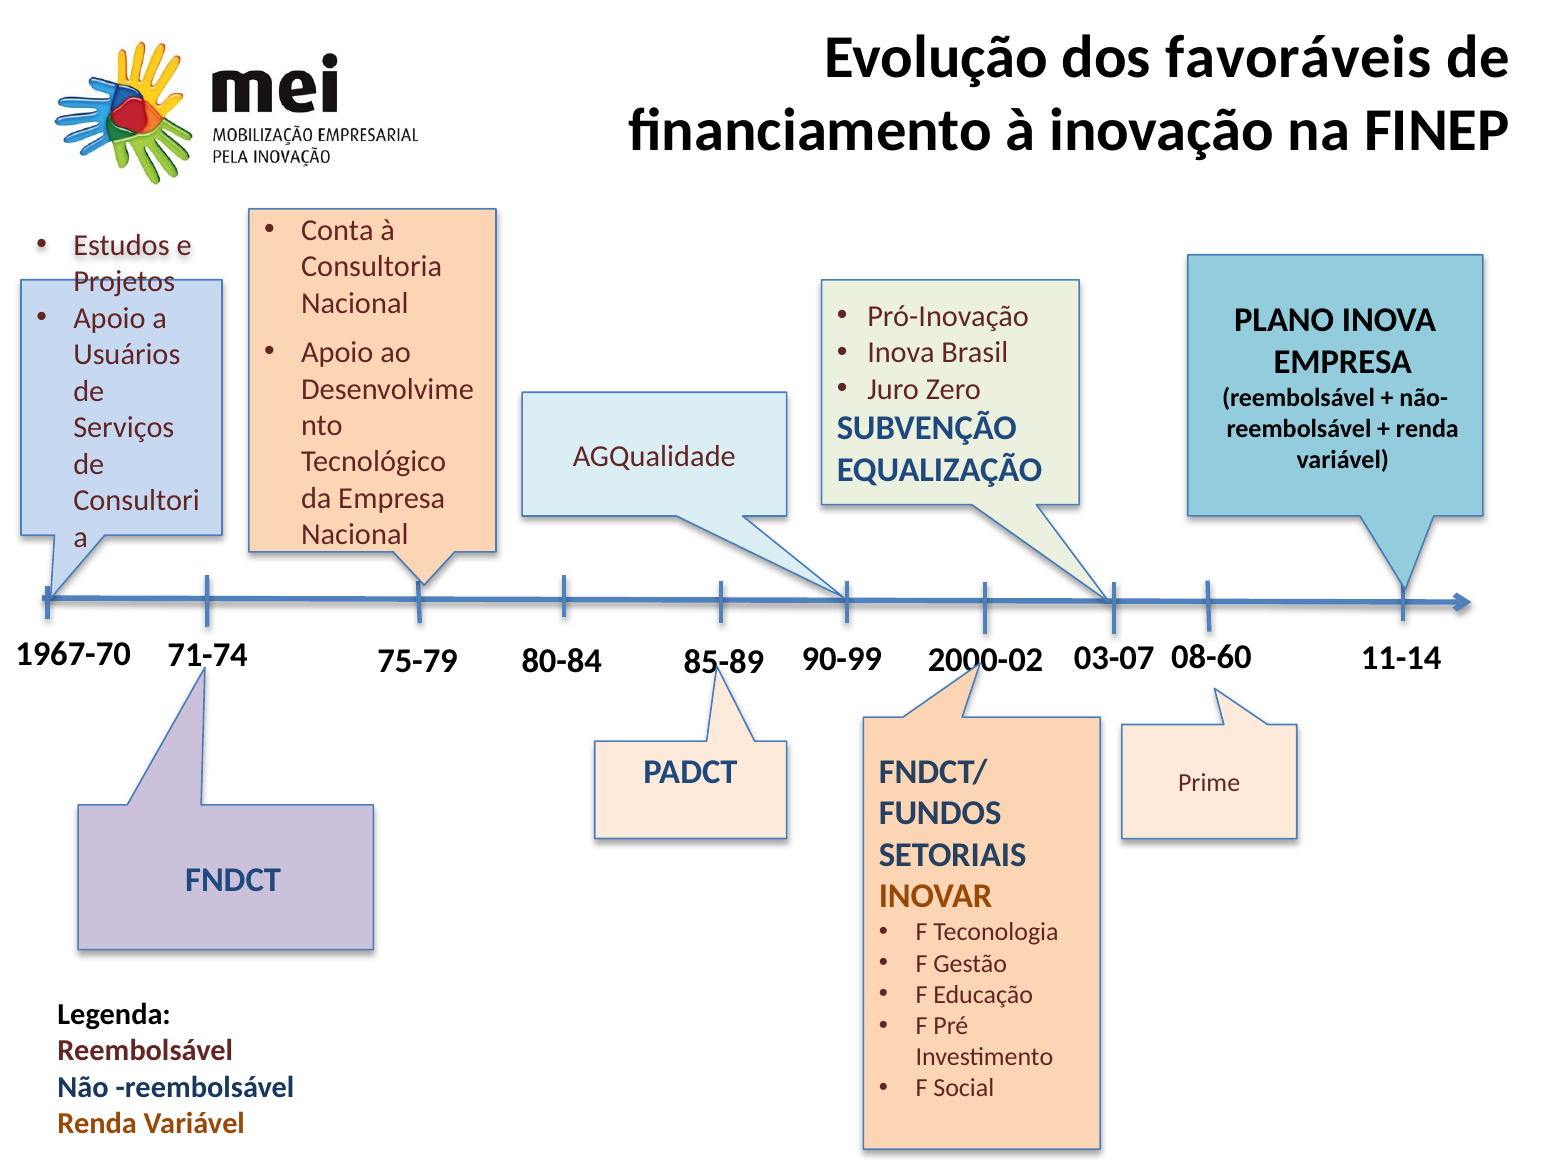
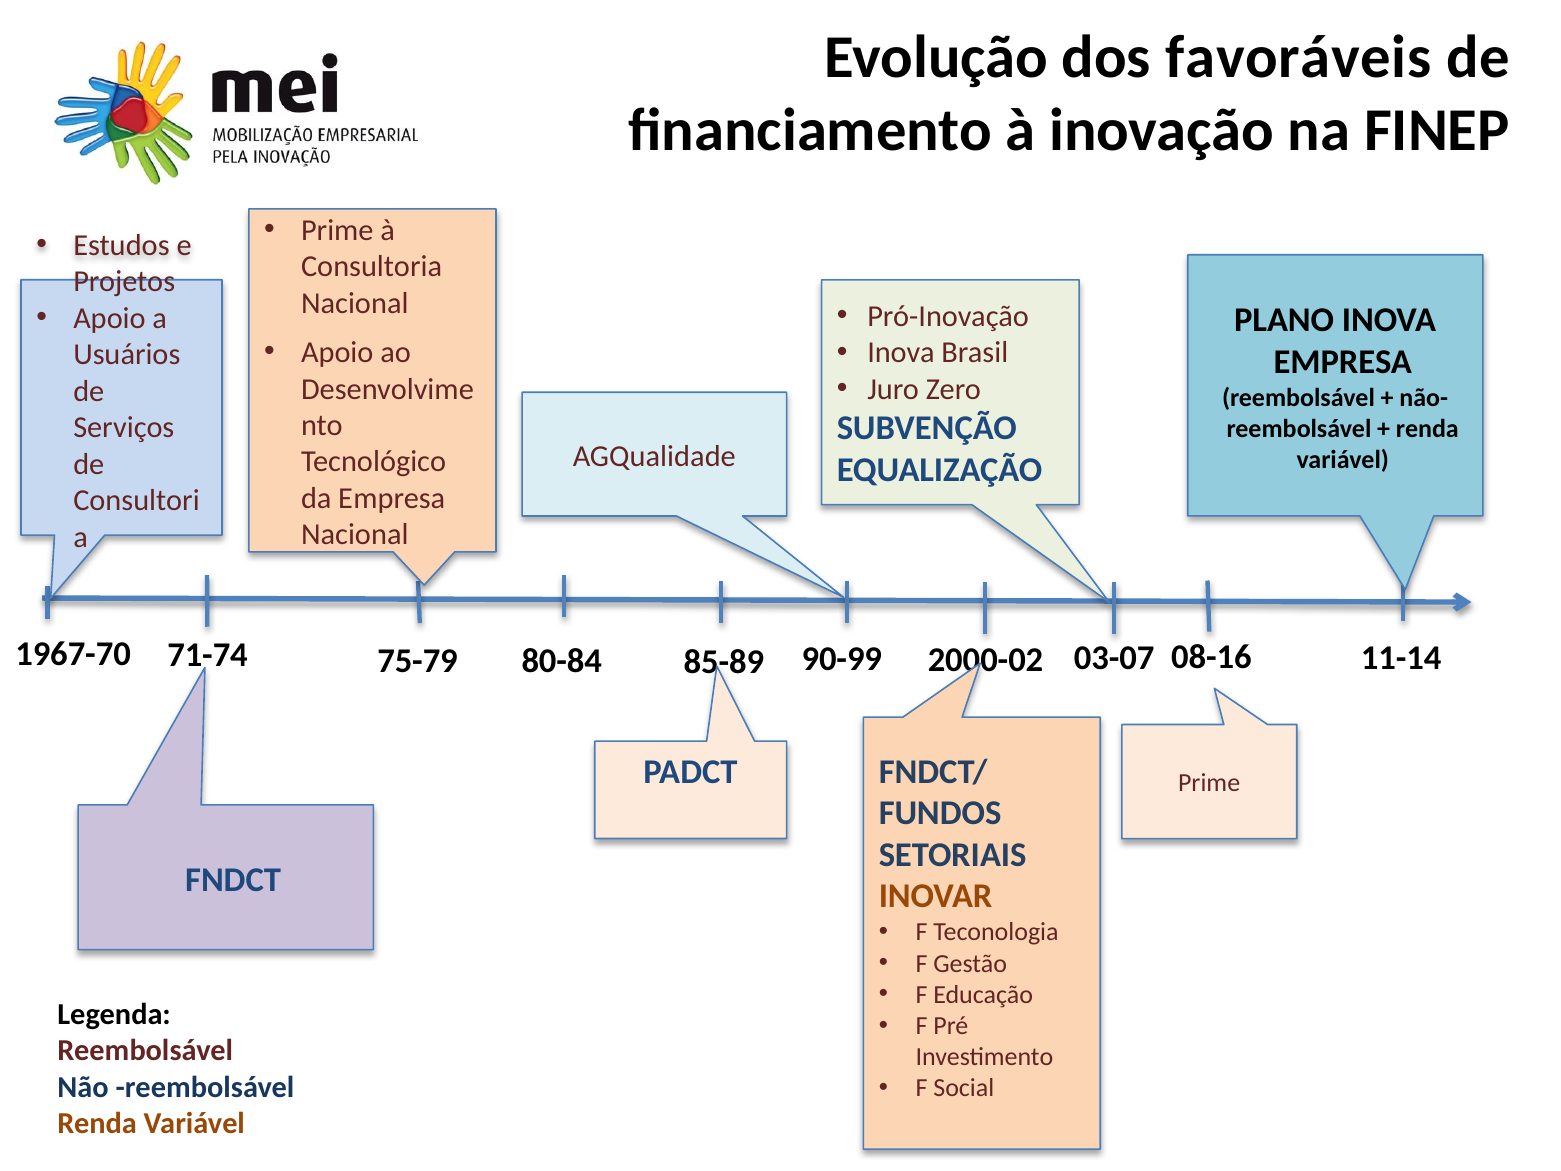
Conta at (337, 230): Conta -> Prime
08-60: 08-60 -> 08-16
